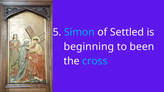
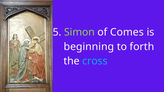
Simon colour: light blue -> light green
Settled: Settled -> Comes
been: been -> forth
